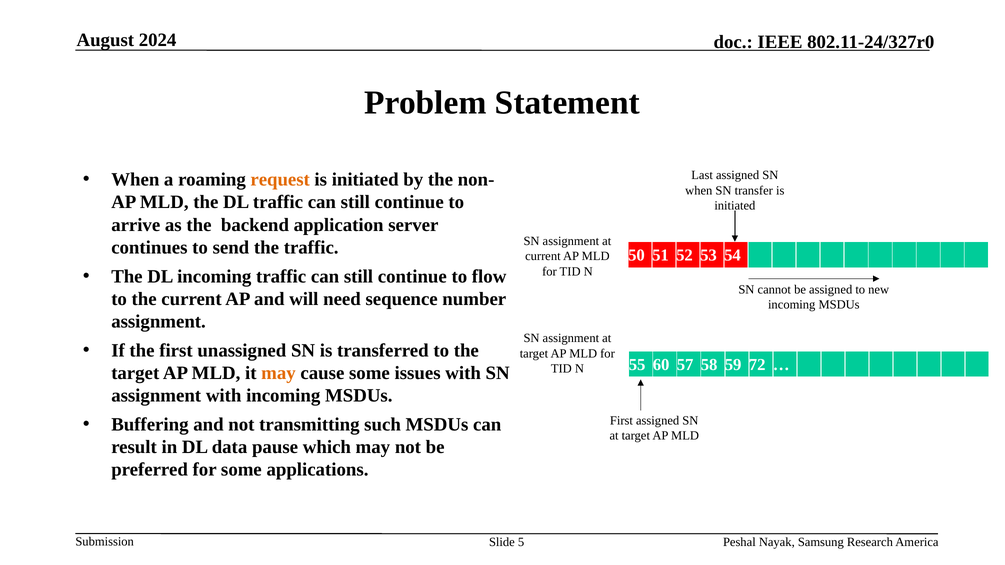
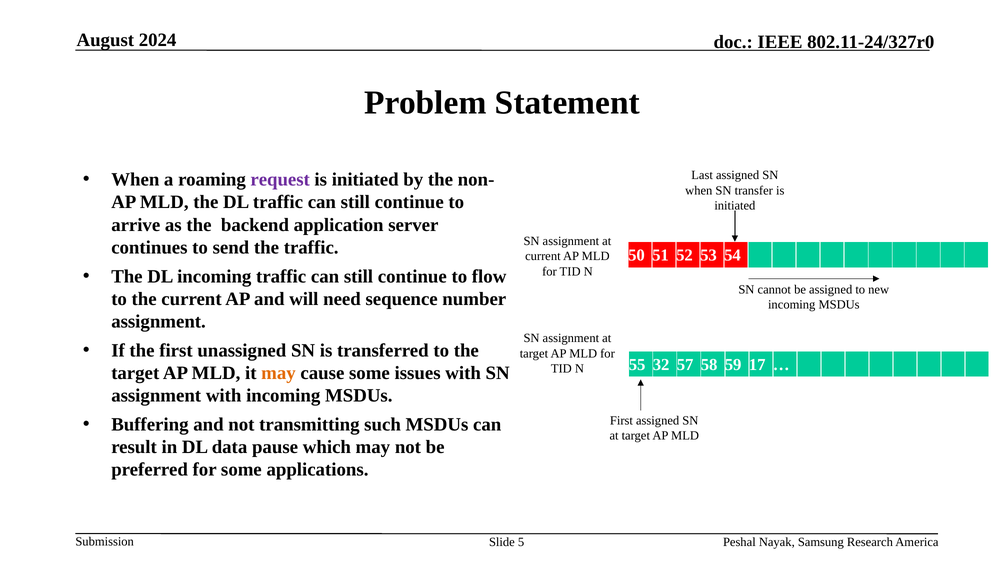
request colour: orange -> purple
60: 60 -> 32
72: 72 -> 17
